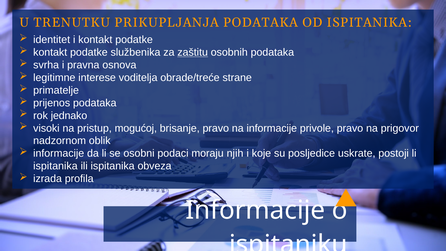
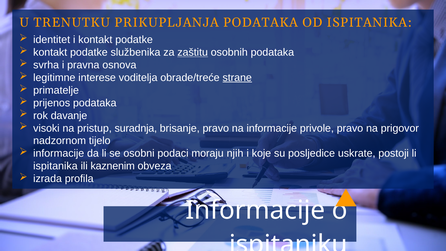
strane underline: none -> present
jednako: jednako -> davanje
mogućoj: mogućoj -> suradnja
oblik: oblik -> tijelo
ili ispitanika: ispitanika -> kaznenim
